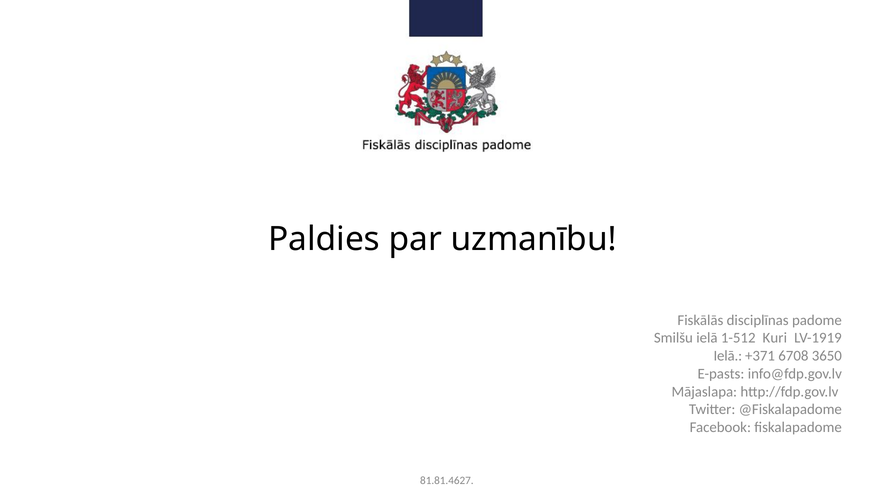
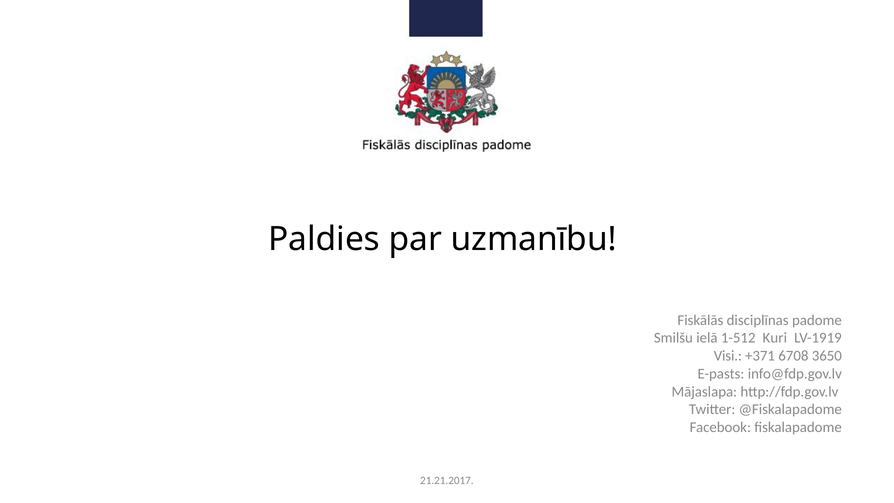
Ielā at (728, 356): Ielā -> Visi
81.81.4627: 81.81.4627 -> 21.21.2017
